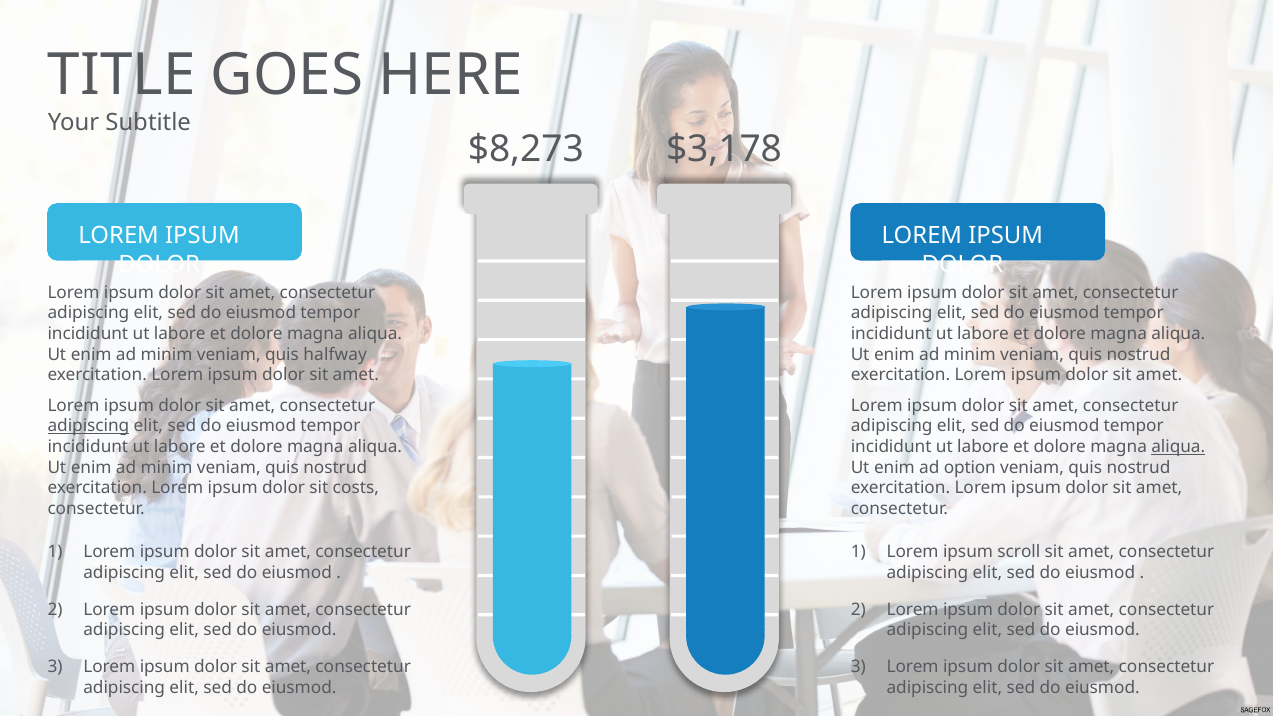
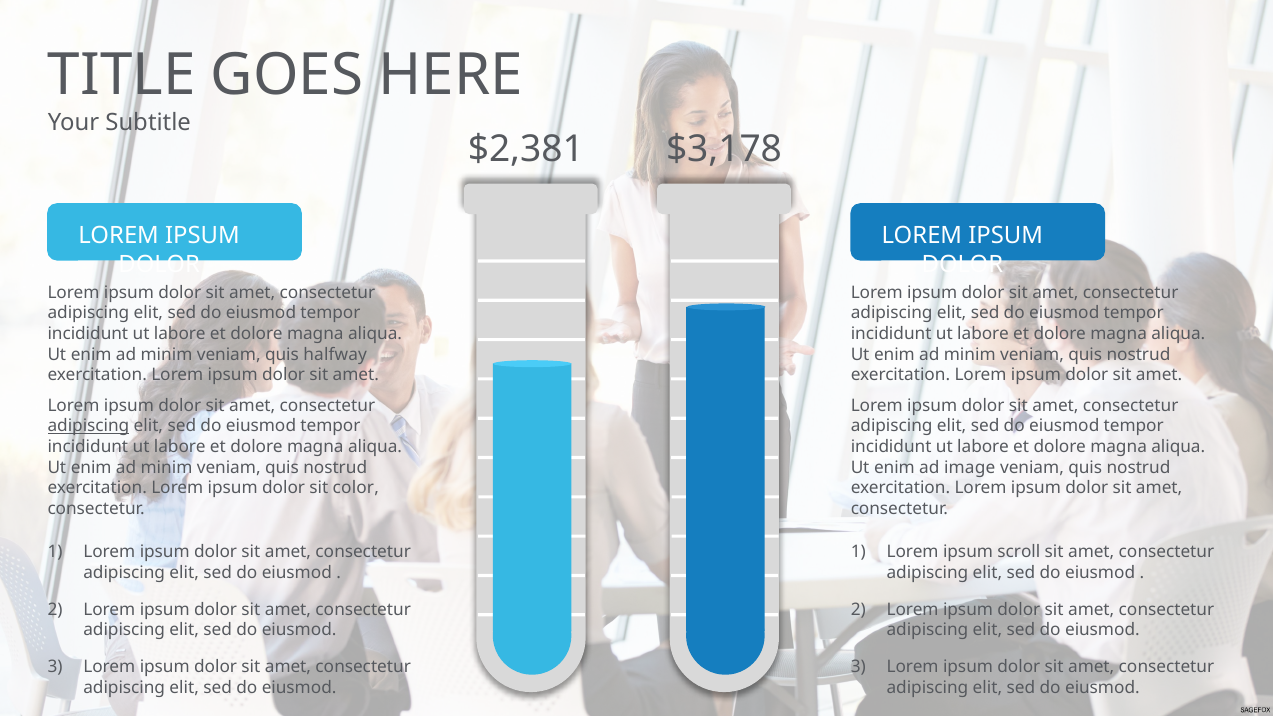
$8,273: $8,273 -> $2,381
aliqua at (1178, 447) underline: present -> none
option: option -> image
costs: costs -> color
